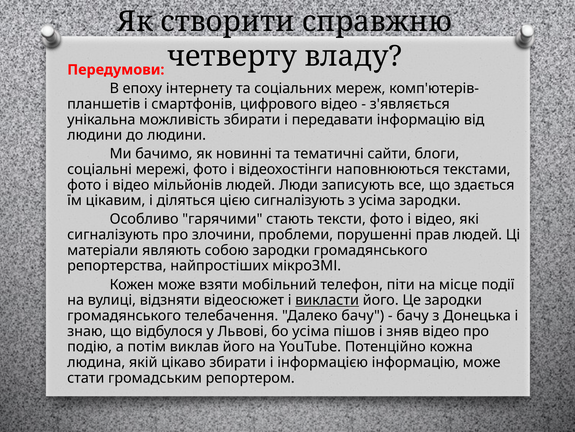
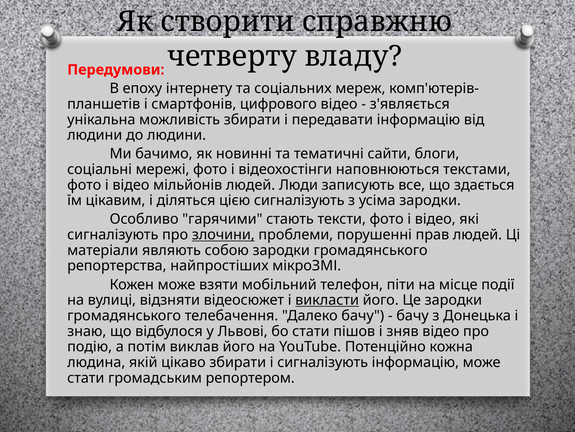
злочини underline: none -> present
бо усіма: усіма -> стати
і інформацією: інформацією -> сигналізують
